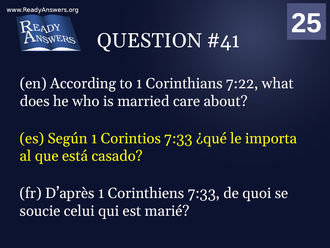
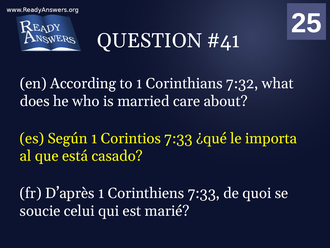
7:22: 7:22 -> 7:32
